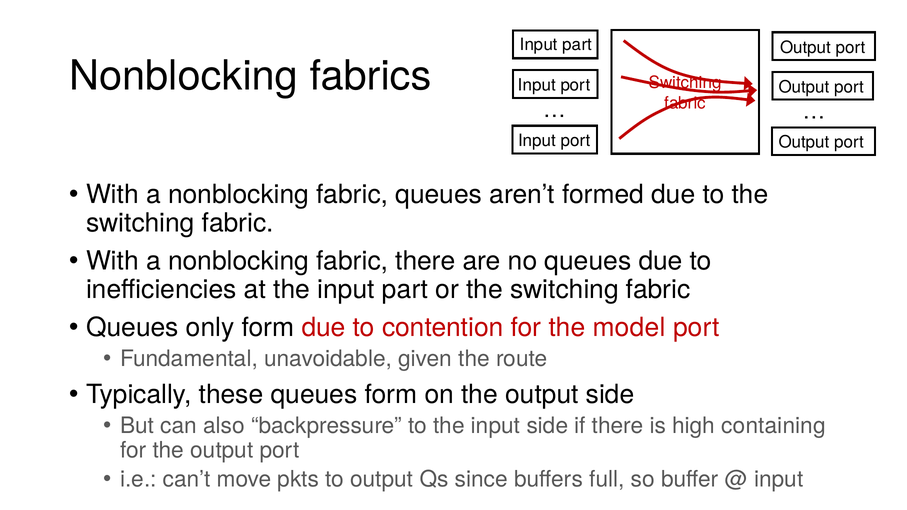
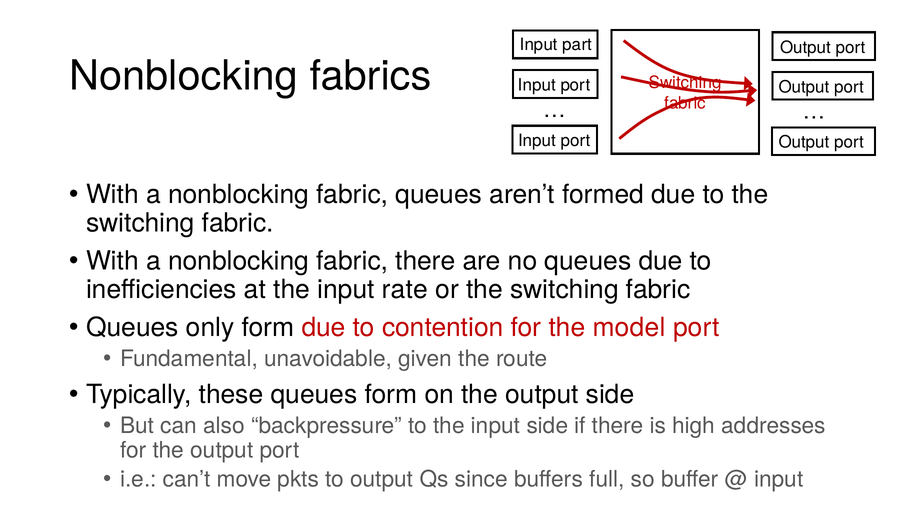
the input part: part -> rate
containing: containing -> addresses
